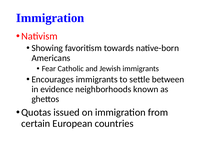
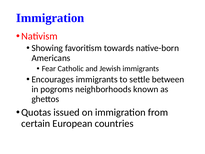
evidence: evidence -> pogroms
